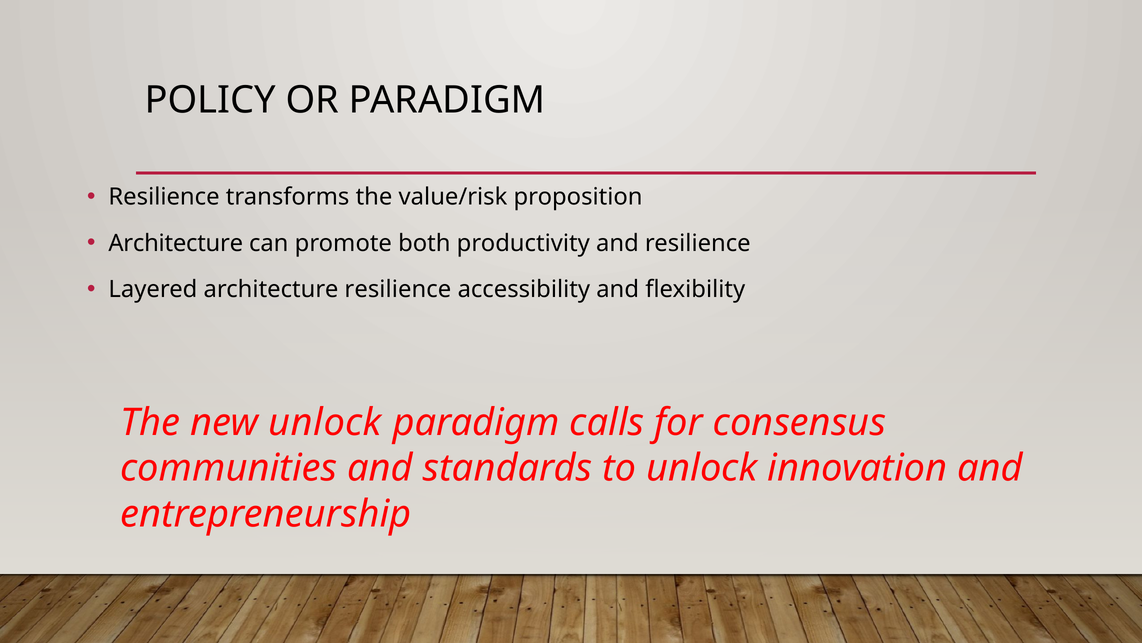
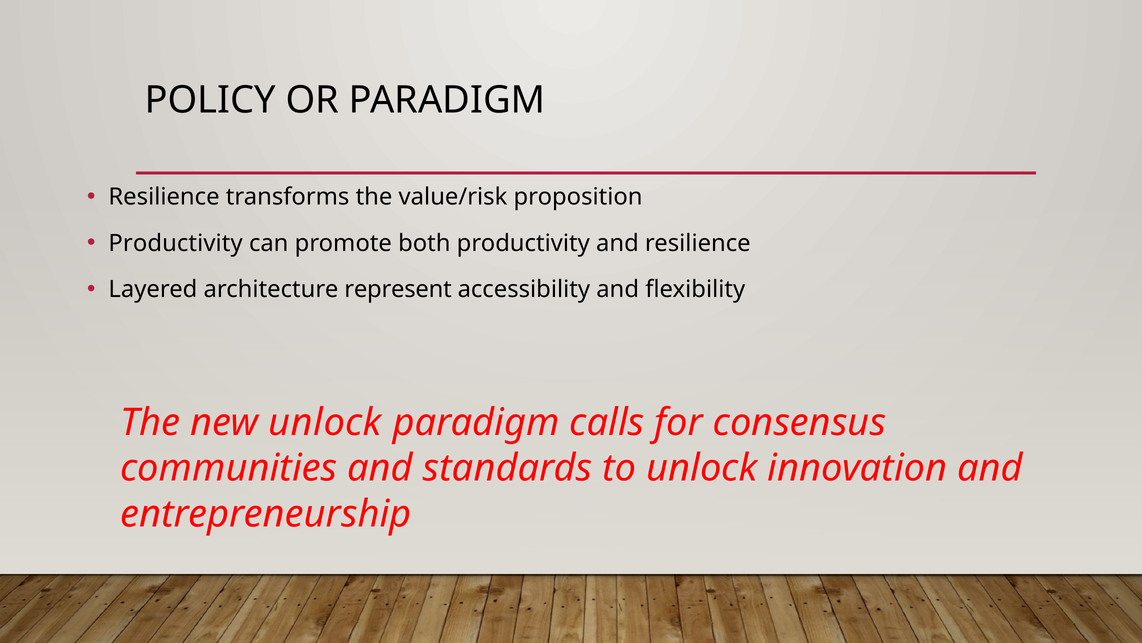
Architecture at (176, 243): Architecture -> Productivity
architecture resilience: resilience -> represent
